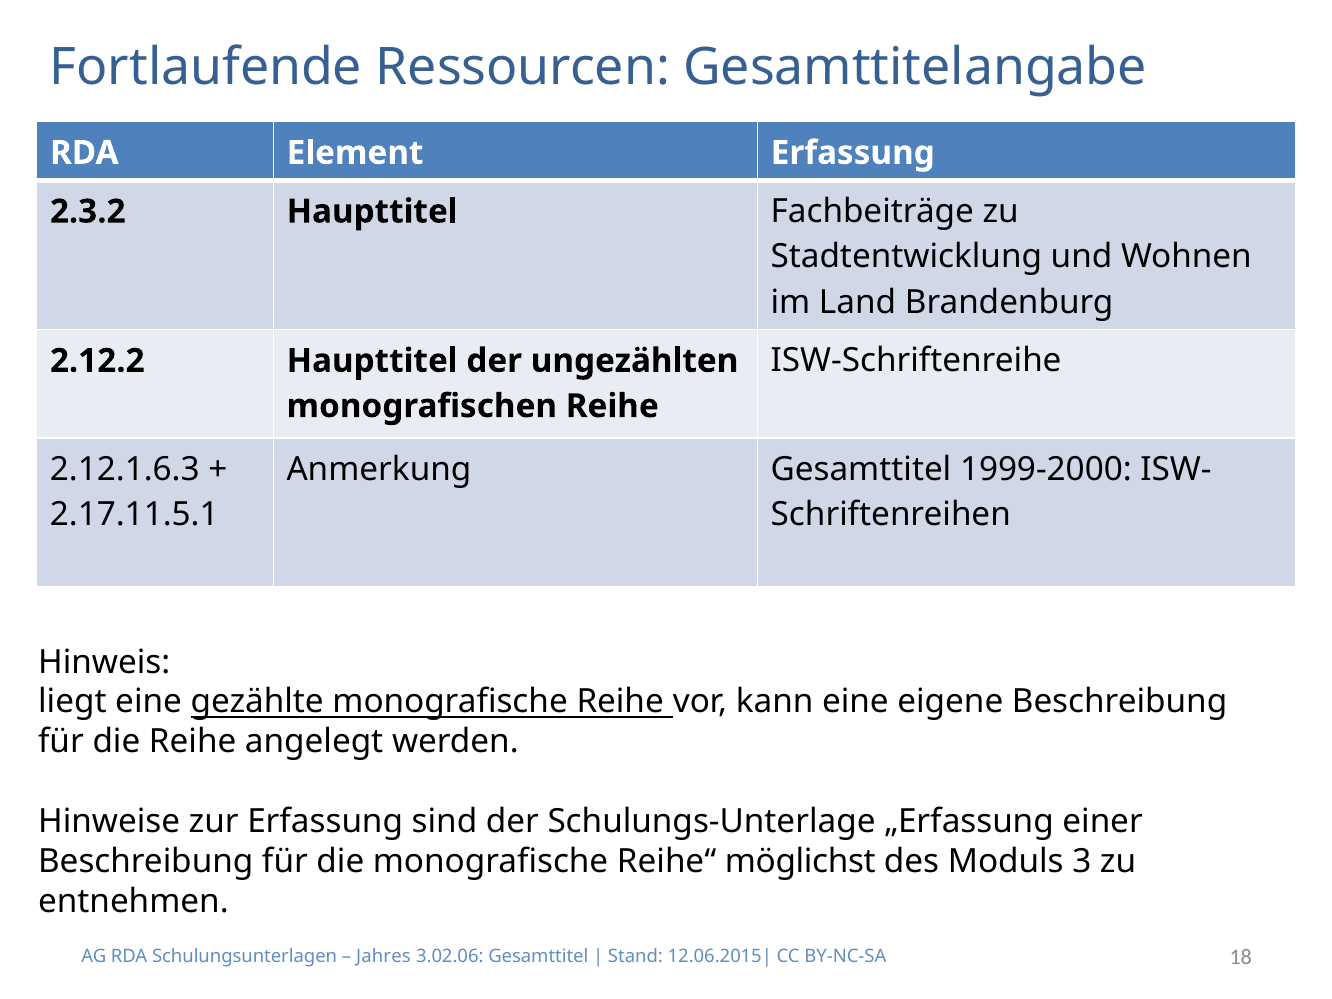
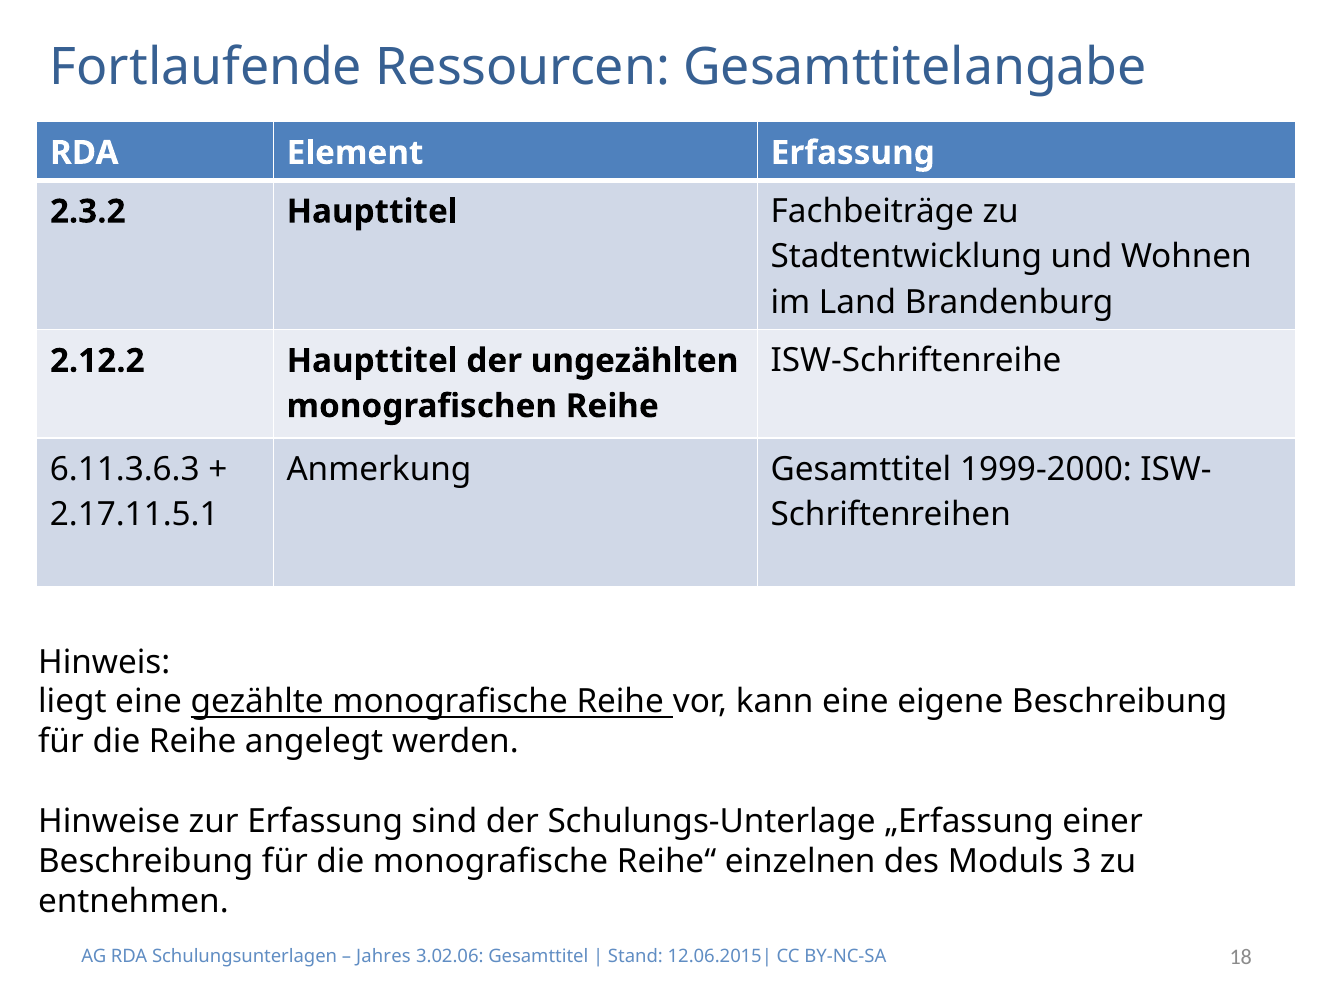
2.12.1.6.3: 2.12.1.6.3 -> 6.11.3.6.3
möglichst: möglichst -> einzelnen
